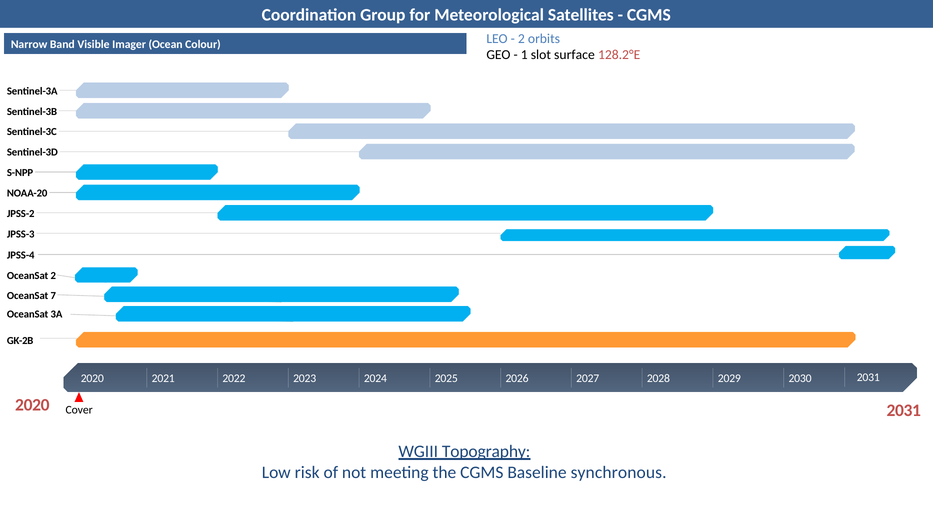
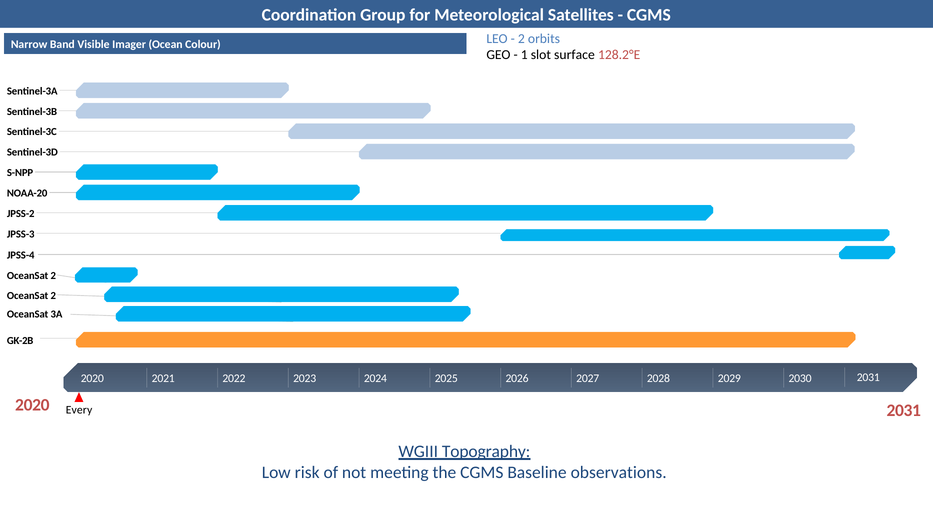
7 at (53, 295): 7 -> 2
Cover: Cover -> Every
synchronous: synchronous -> observations
